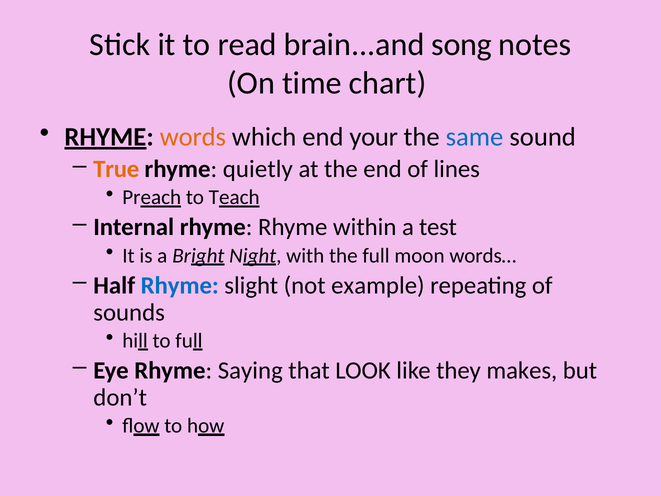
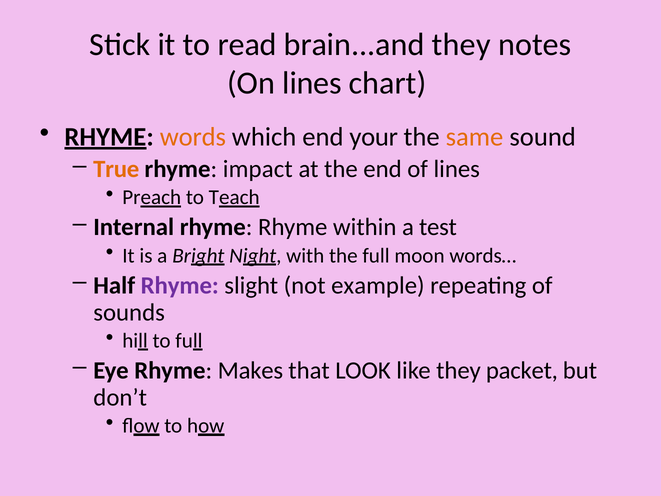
brain...and song: song -> they
On time: time -> lines
same colour: blue -> orange
quietly: quietly -> impact
Rhyme at (180, 285) colour: blue -> purple
Saying: Saying -> Makes
makes: makes -> packet
